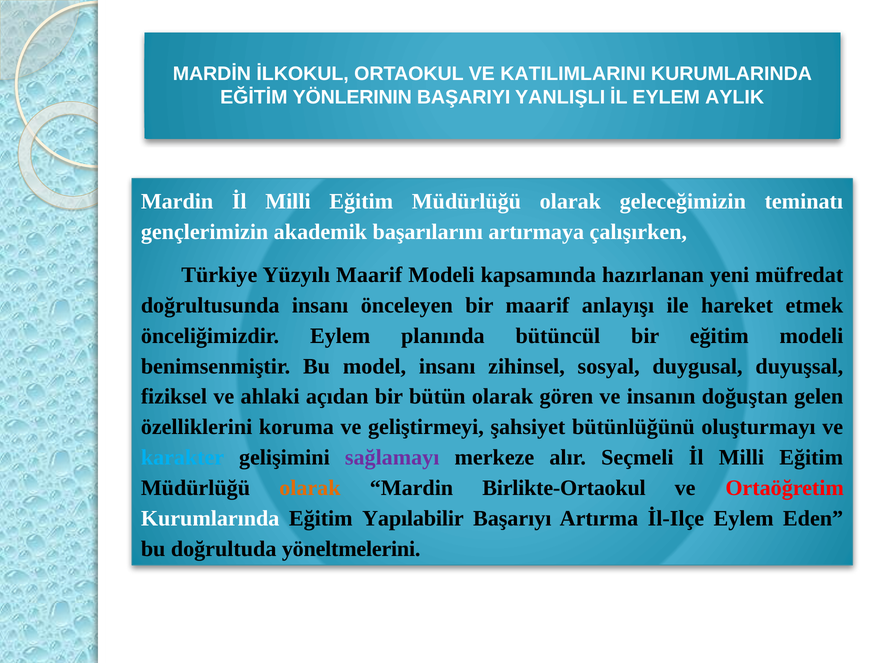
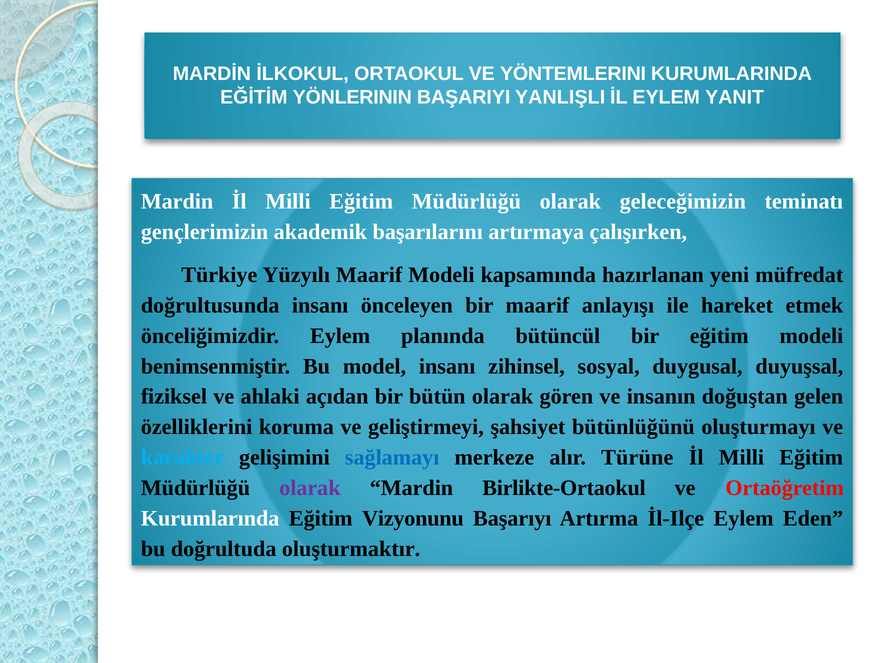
KATILIMLARINI: KATILIMLARINI -> YÖNTEMLERINI
AYLIK: AYLIK -> YANIT
sağlamayı colour: purple -> blue
Seçmeli: Seçmeli -> Türüne
olarak at (310, 488) colour: orange -> purple
Yapılabilir: Yapılabilir -> Vizyonunu
yöneltmelerini: yöneltmelerini -> oluşturmaktır
